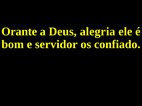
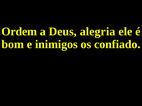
Orante: Orante -> Ordem
servidor: servidor -> inimigos
